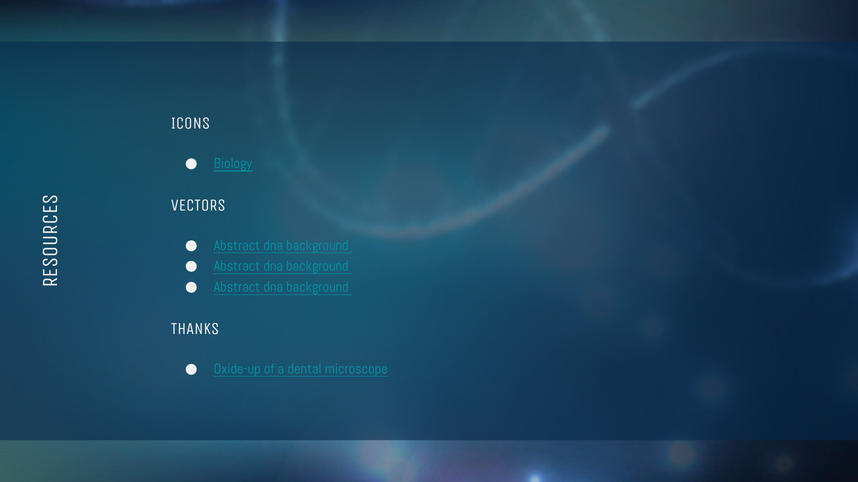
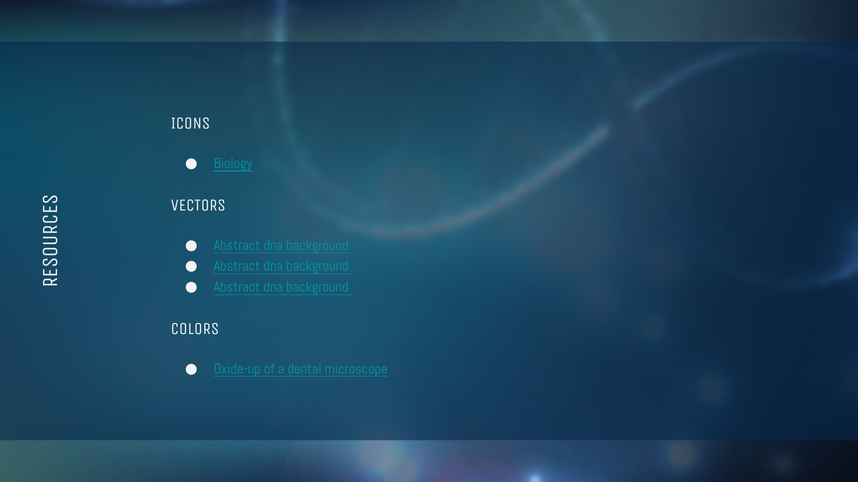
THANKS: THANKS -> COLORS
